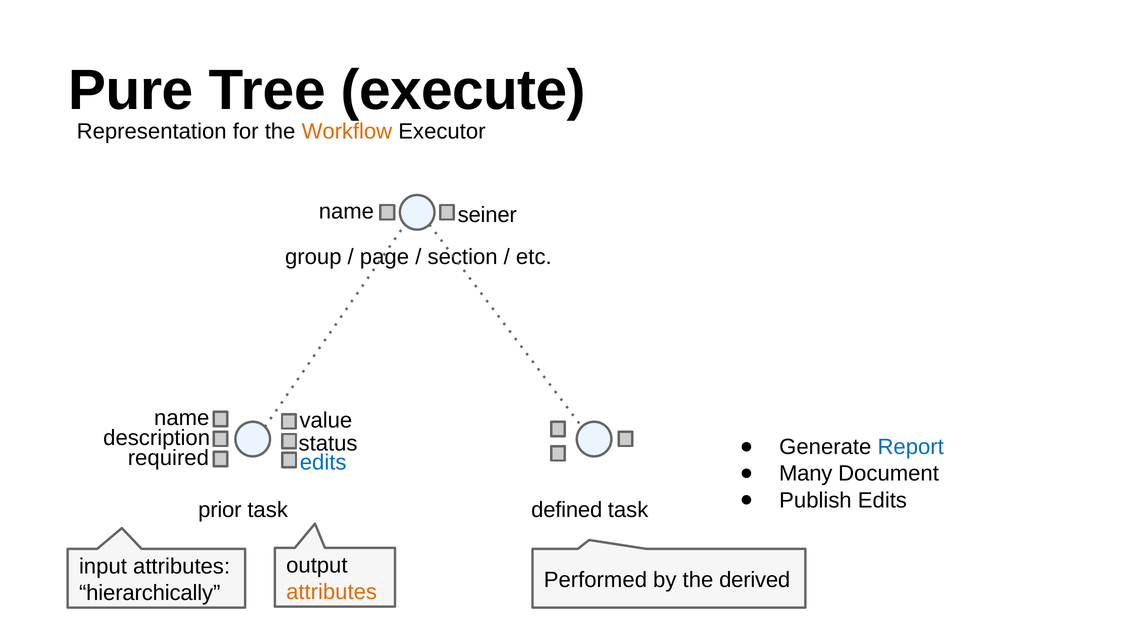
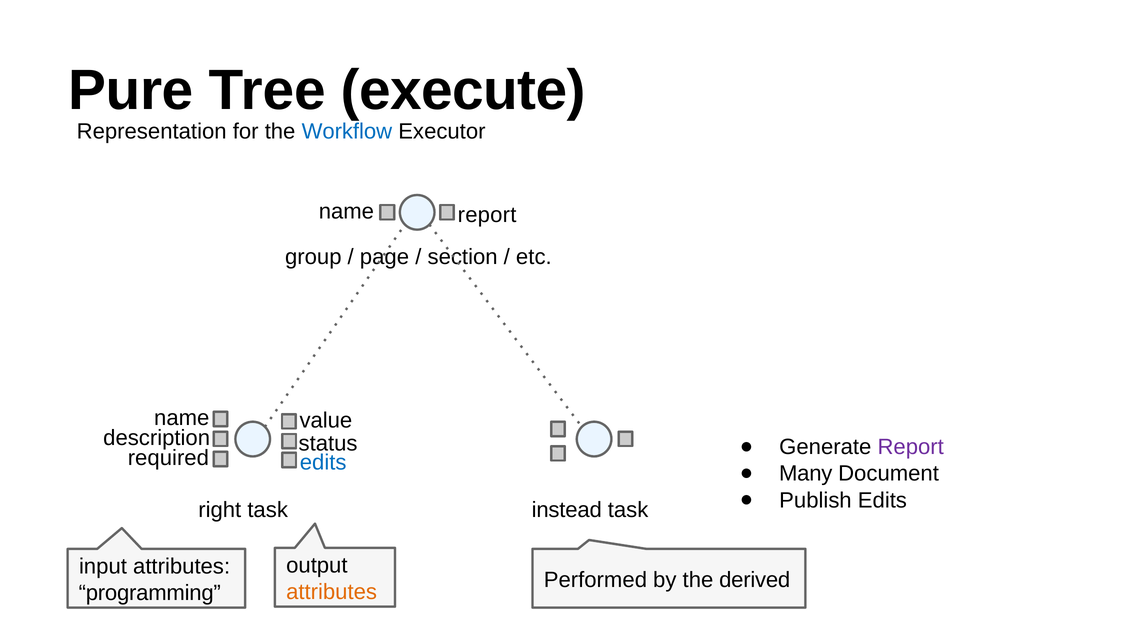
Workflow colour: orange -> blue
seiner at (487, 215): seiner -> report
Report at (911, 447) colour: blue -> purple
prior: prior -> right
defined: defined -> instead
hierarchically: hierarchically -> programming
